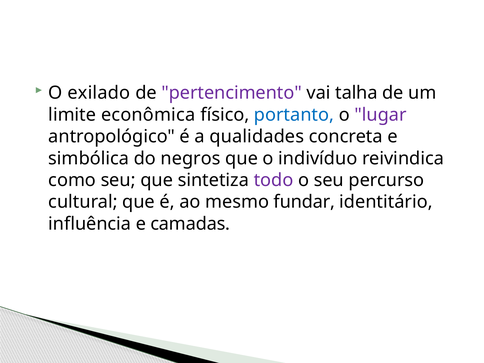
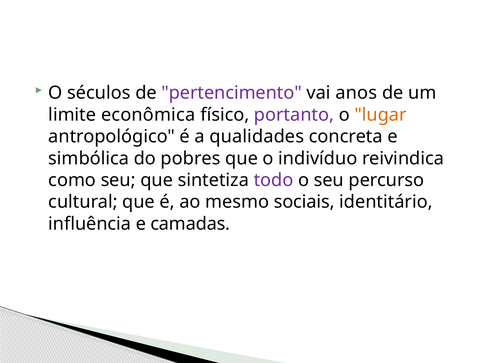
exilado: exilado -> séculos
talha: talha -> anos
portanto colour: blue -> purple
lugar colour: purple -> orange
negros: negros -> pobres
fundar: fundar -> sociais
